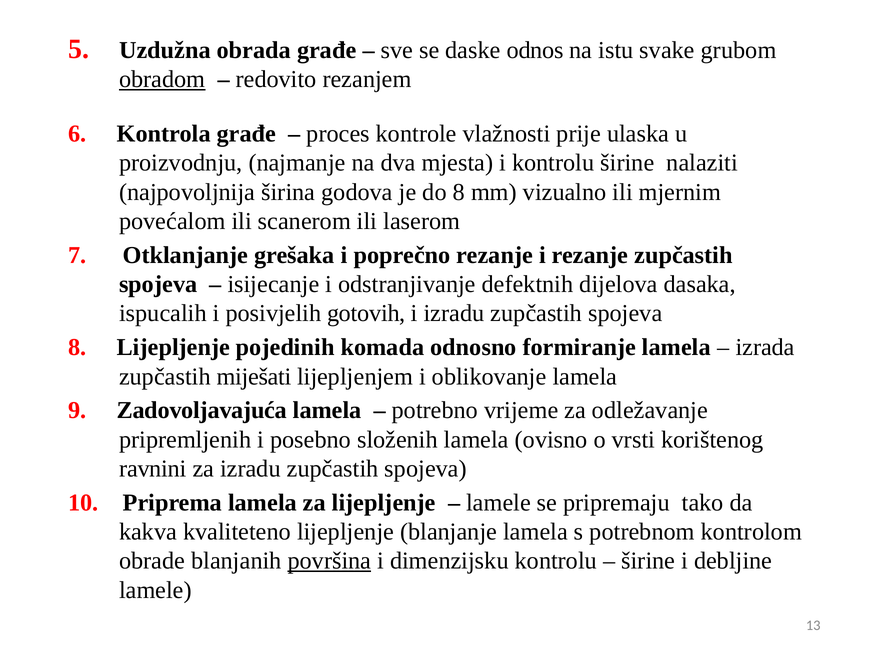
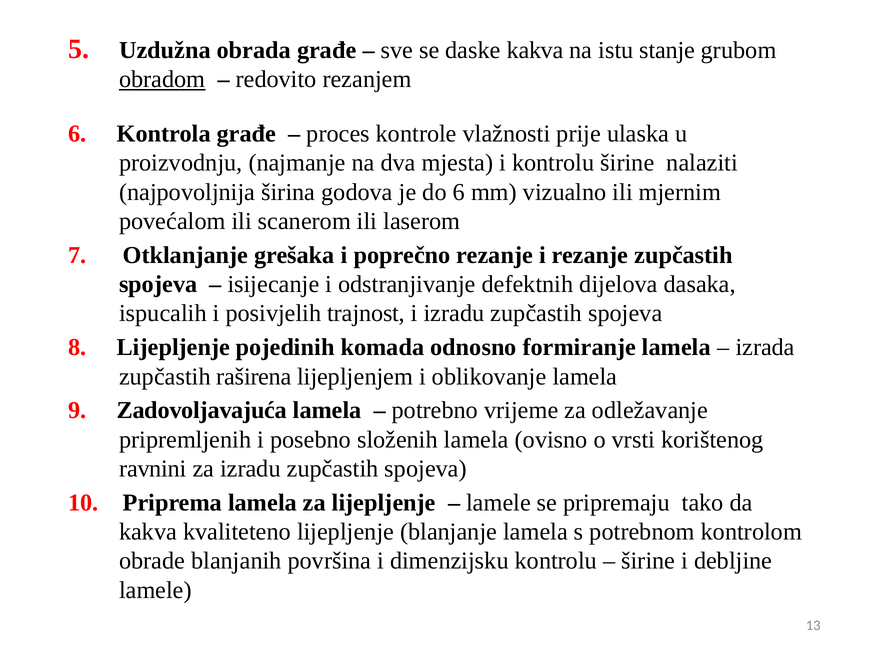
daske odnos: odnos -> kakva
svake: svake -> stanje
do 8: 8 -> 6
gotovih: gotovih -> trajnost
miješati: miješati -> raširena
površina underline: present -> none
